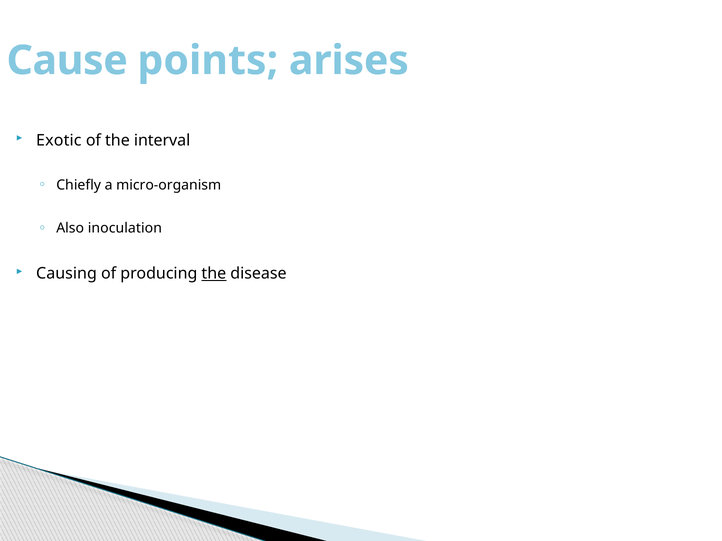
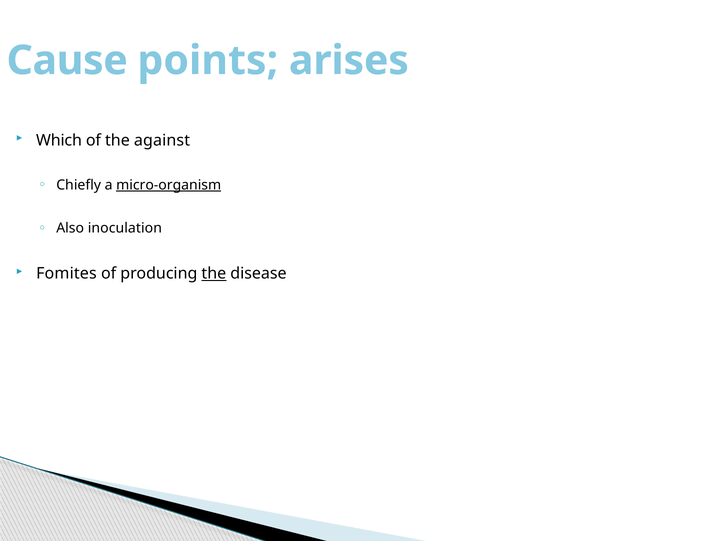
Exotic: Exotic -> Which
interval: interval -> against
micro-organism underline: none -> present
Causing: Causing -> Fomites
